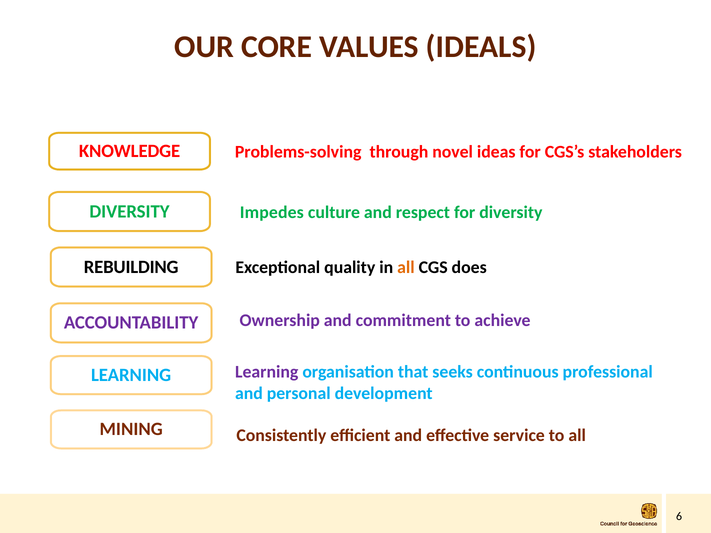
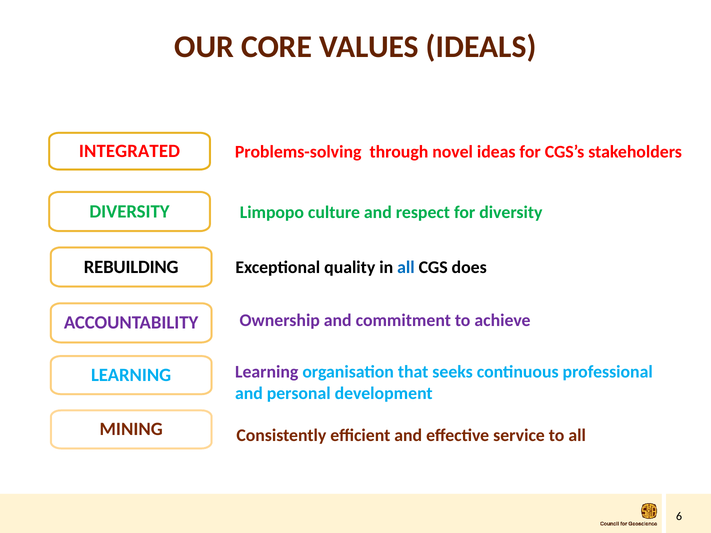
KNOWLEDGE: KNOWLEDGE -> INTEGRATED
Impedes: Impedes -> Limpopo
all at (406, 268) colour: orange -> blue
